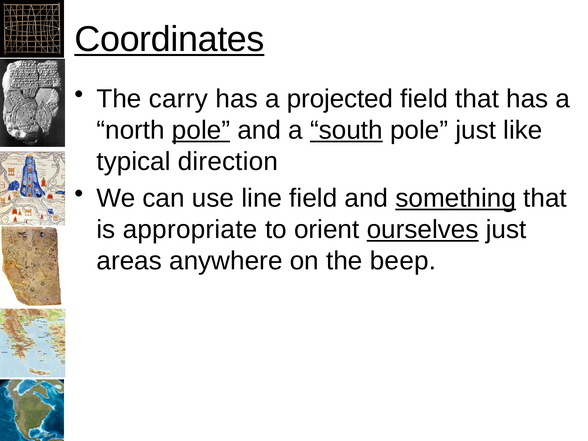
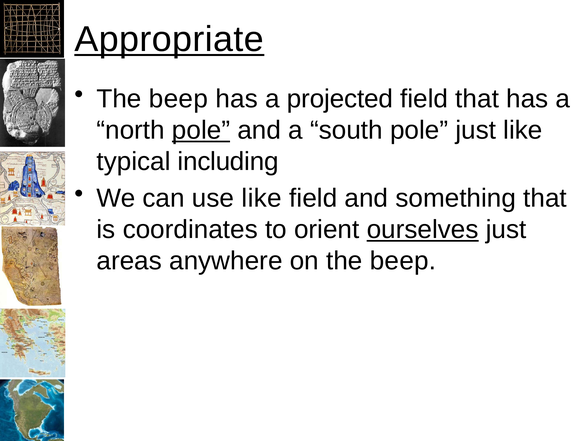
Coordinates: Coordinates -> Appropriate
carry at (178, 99): carry -> beep
south underline: present -> none
direction: direction -> including
use line: line -> like
something underline: present -> none
appropriate: appropriate -> coordinates
